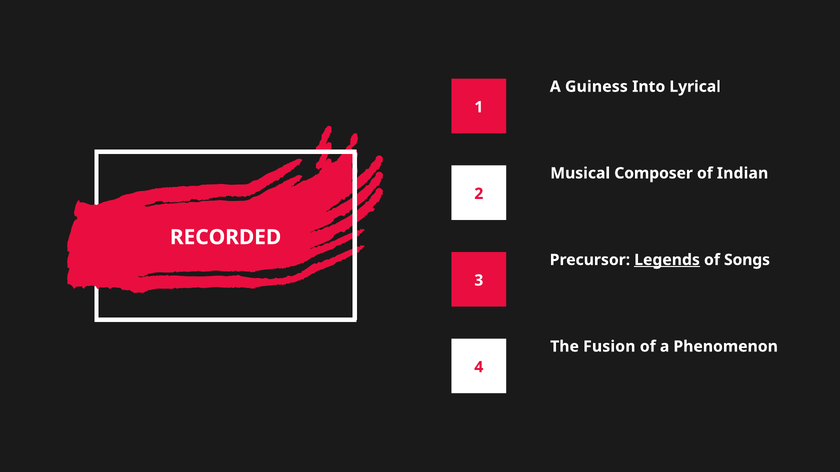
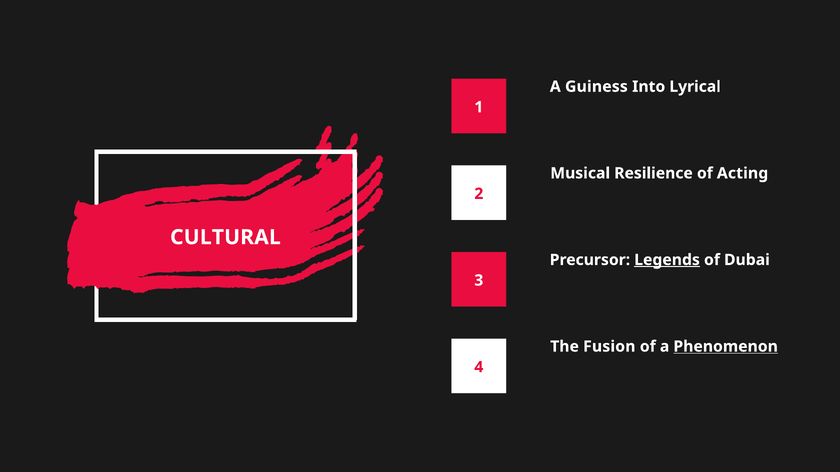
Composer: Composer -> Resilience
Indian: Indian -> Acting
RECORDED: RECORDED -> CULTURAL
Songs: Songs -> Dubai
Phenomenon underline: none -> present
